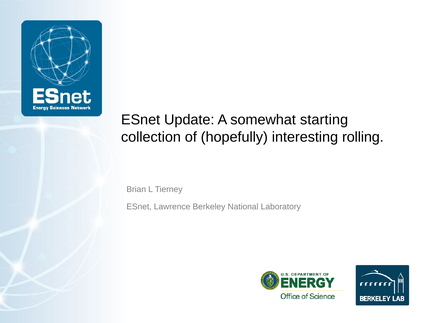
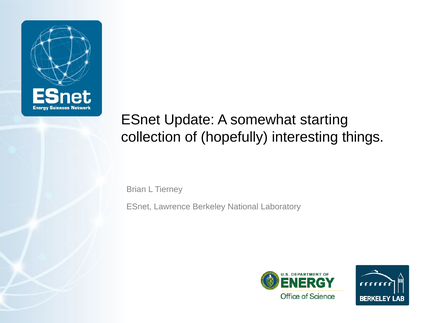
rolling: rolling -> things
